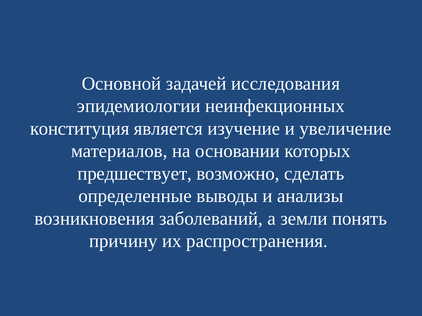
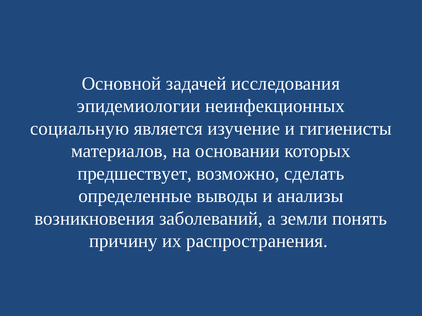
конституция: конституция -> социальную
увеличение: увеличение -> гигиенисты
